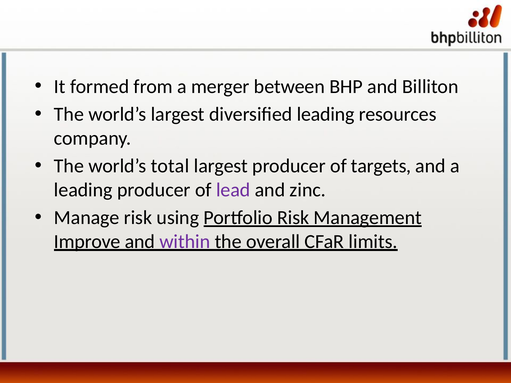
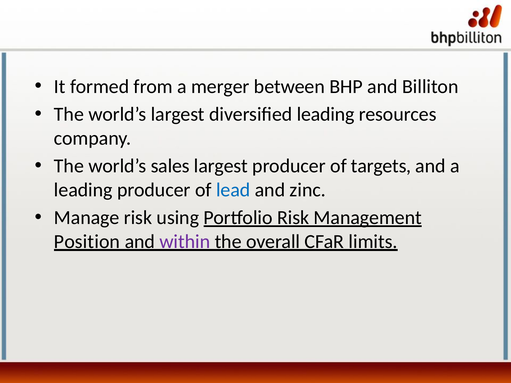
total: total -> sales
lead colour: purple -> blue
Improve: Improve -> Position
